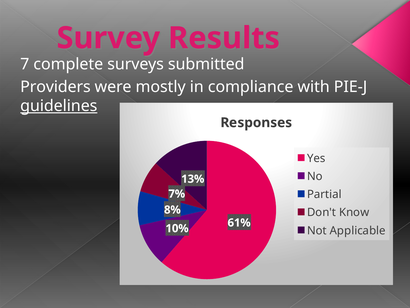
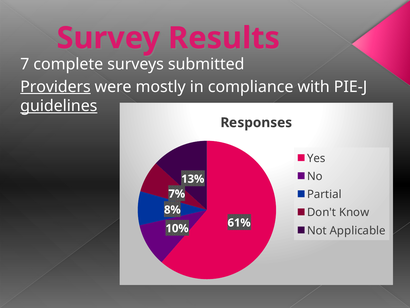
Providers underline: none -> present
